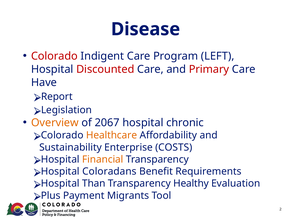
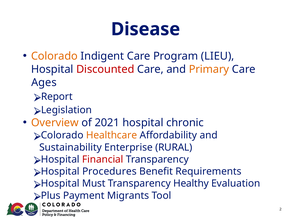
Colorado colour: red -> orange
LEFT: LEFT -> LIEU
Primary colour: red -> orange
Have: Have -> Ages
2067: 2067 -> 2021
COSTS: COSTS -> RURAL
Financial colour: orange -> red
Coloradans: Coloradans -> Procedures
Than: Than -> Must
